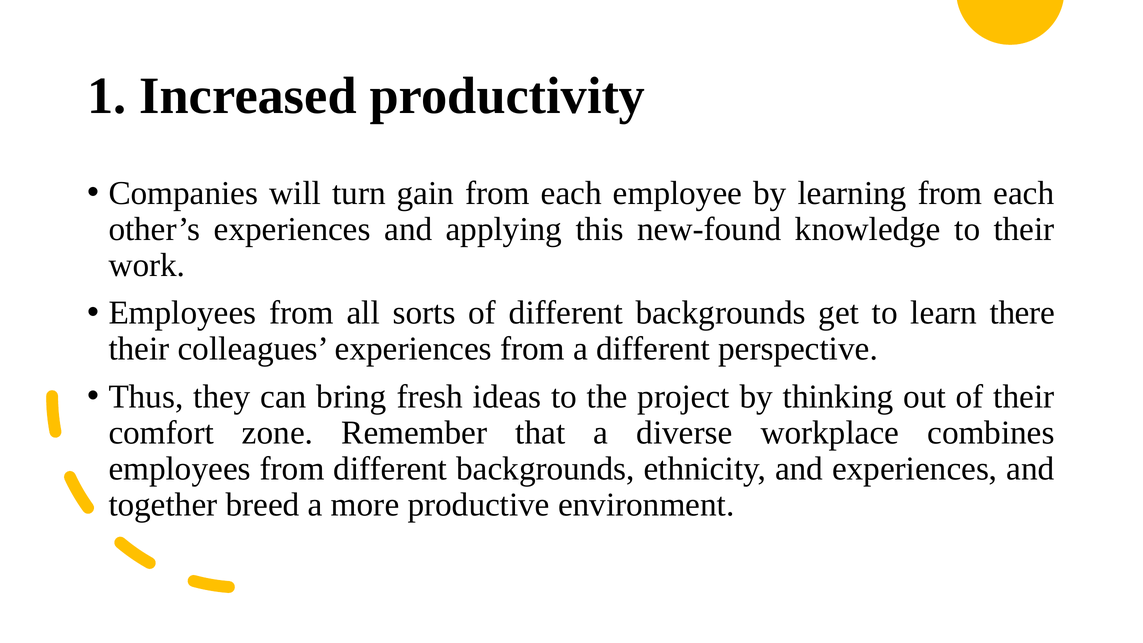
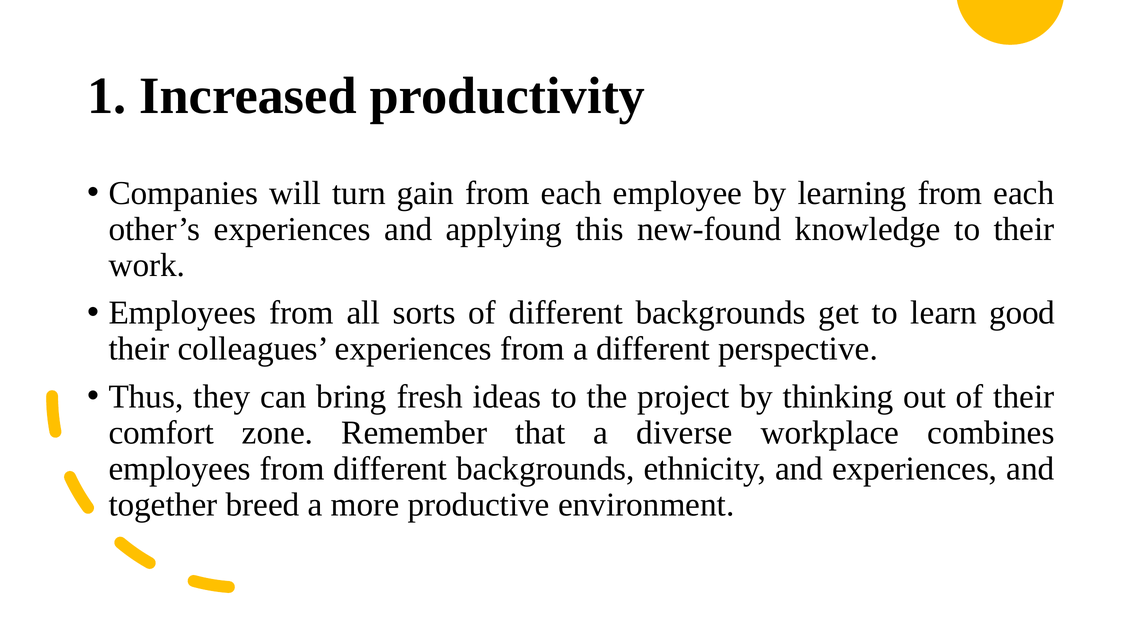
there: there -> good
